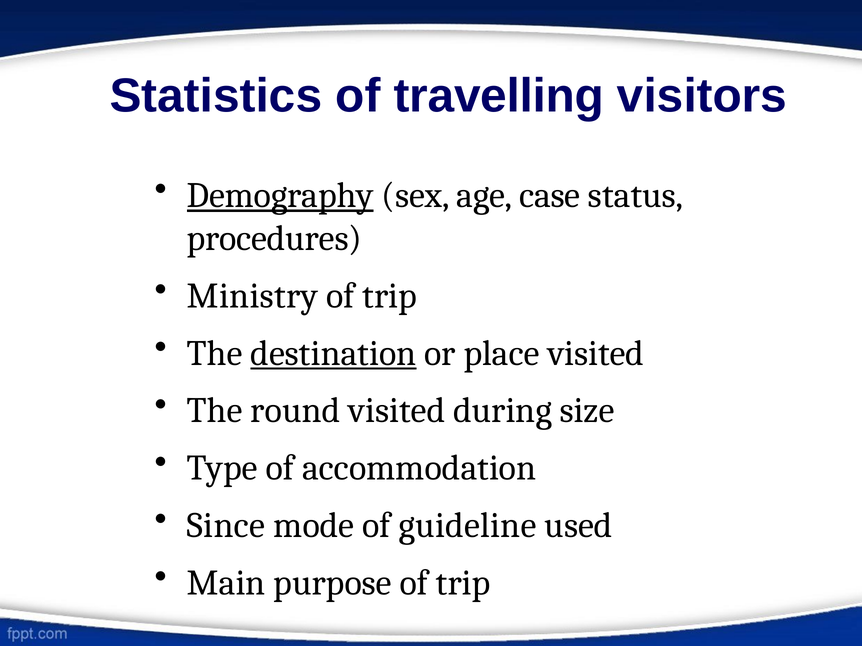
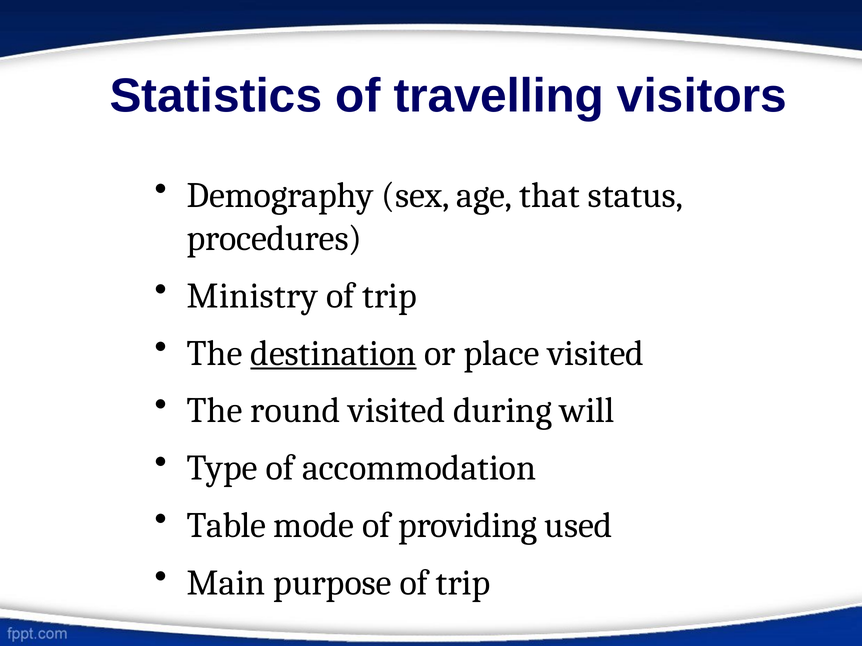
Demography underline: present -> none
case: case -> that
size: size -> will
Since: Since -> Table
guideline: guideline -> providing
